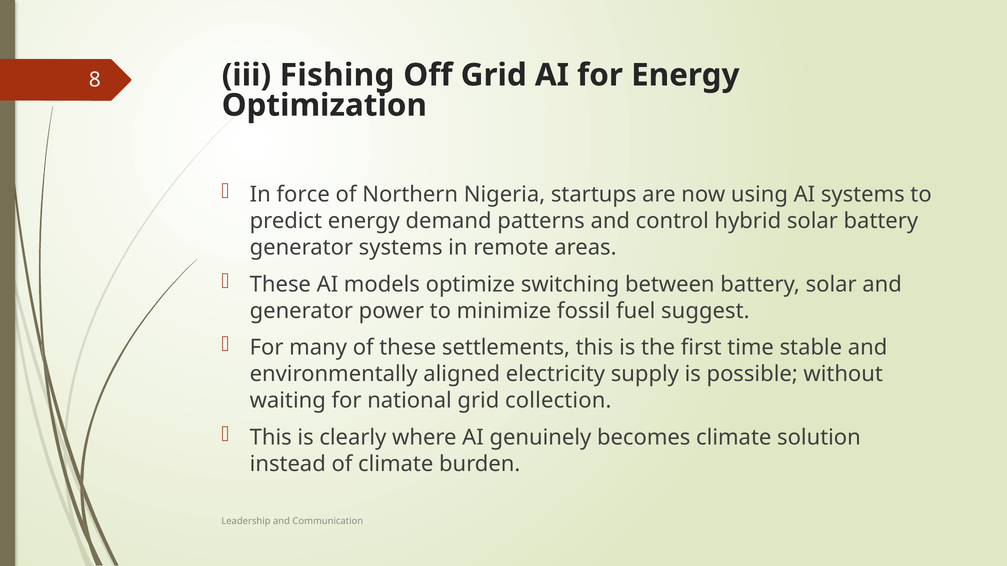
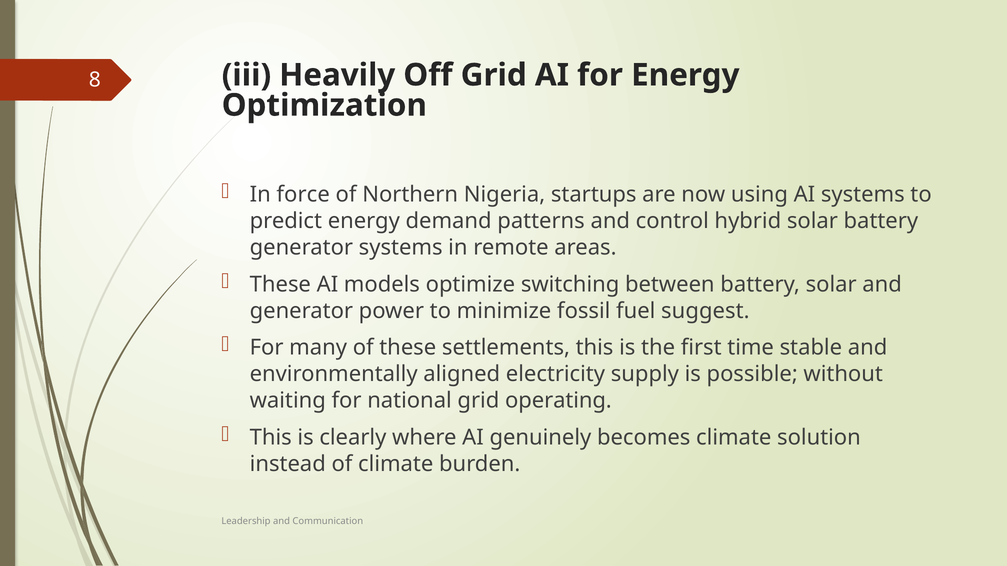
Fishing: Fishing -> Heavily
collection: collection -> operating
